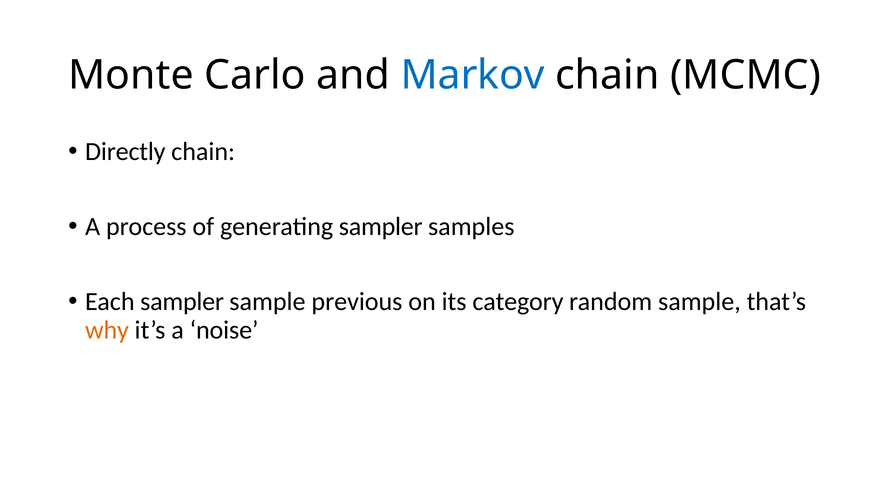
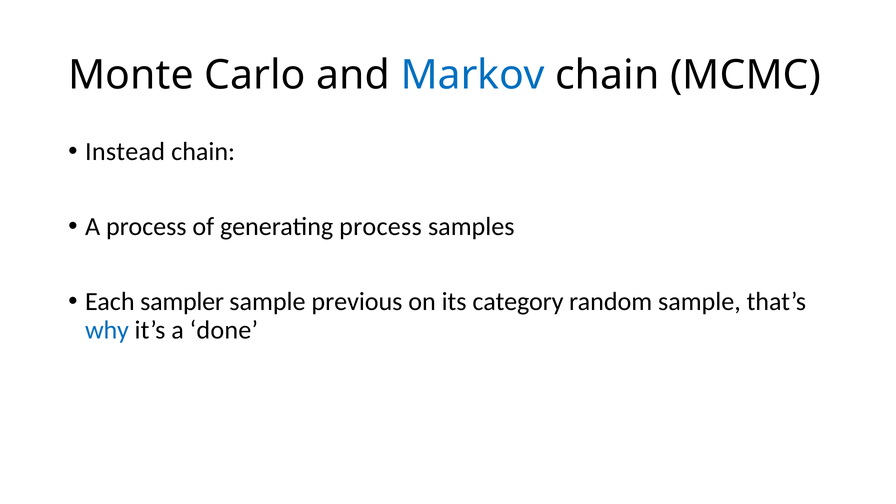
Directly: Directly -> Instead
generating sampler: sampler -> process
why colour: orange -> blue
noise: noise -> done
